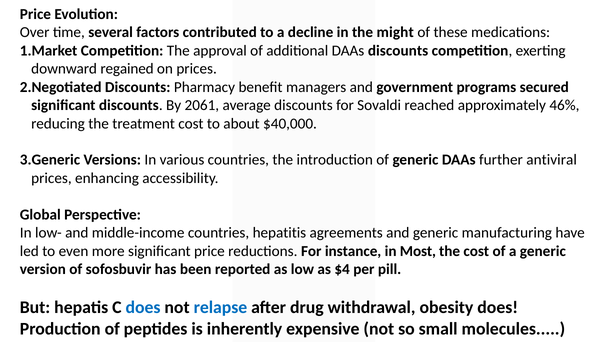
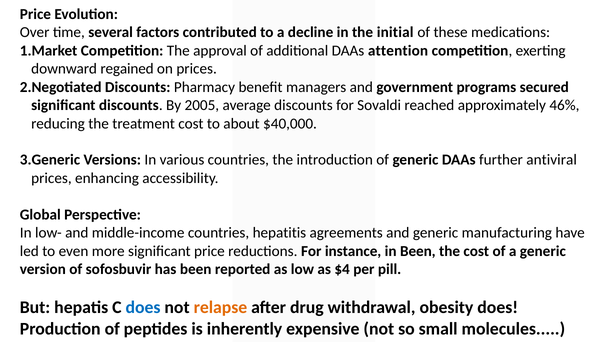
might: might -> initial
DAAs discounts: discounts -> attention
2061: 2061 -> 2005
in Most: Most -> Been
relapse colour: blue -> orange
